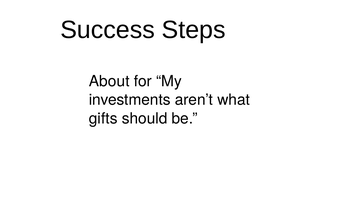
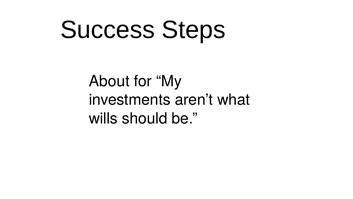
gifts: gifts -> wills
